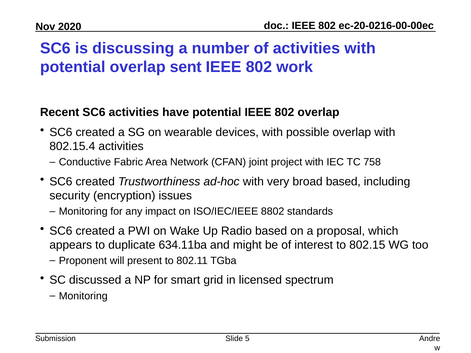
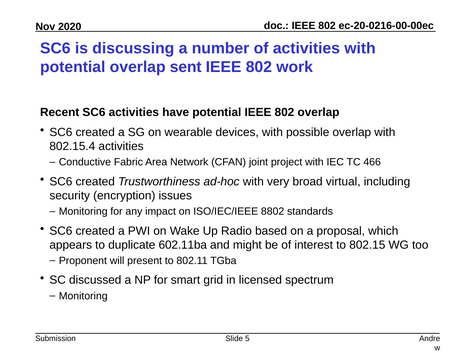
758: 758 -> 466
broad based: based -> virtual
634.11ba: 634.11ba -> 602.11ba
